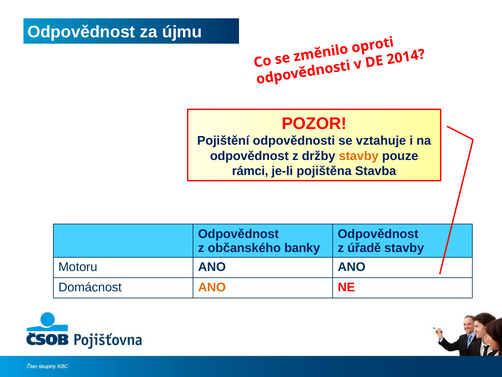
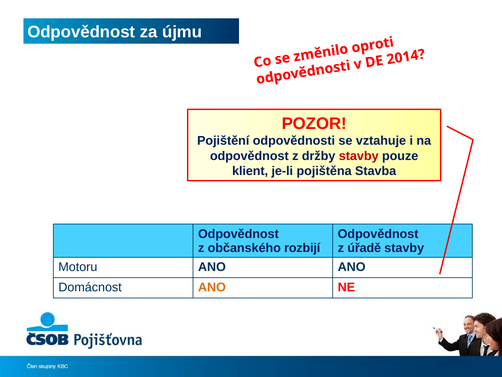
stavby at (359, 156) colour: orange -> red
rámci: rámci -> klient
banky: banky -> rozbijí
